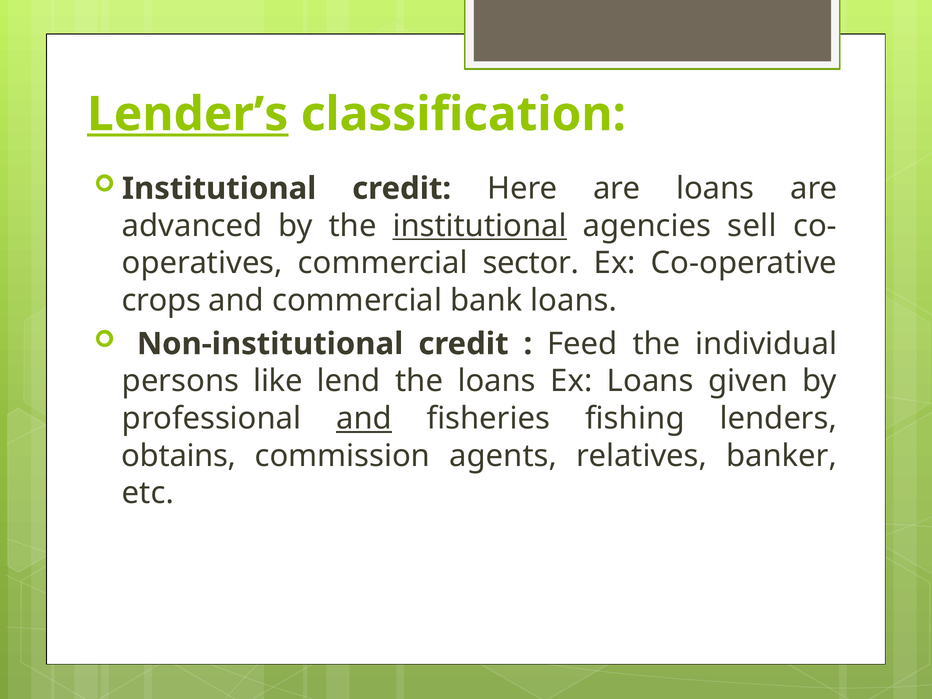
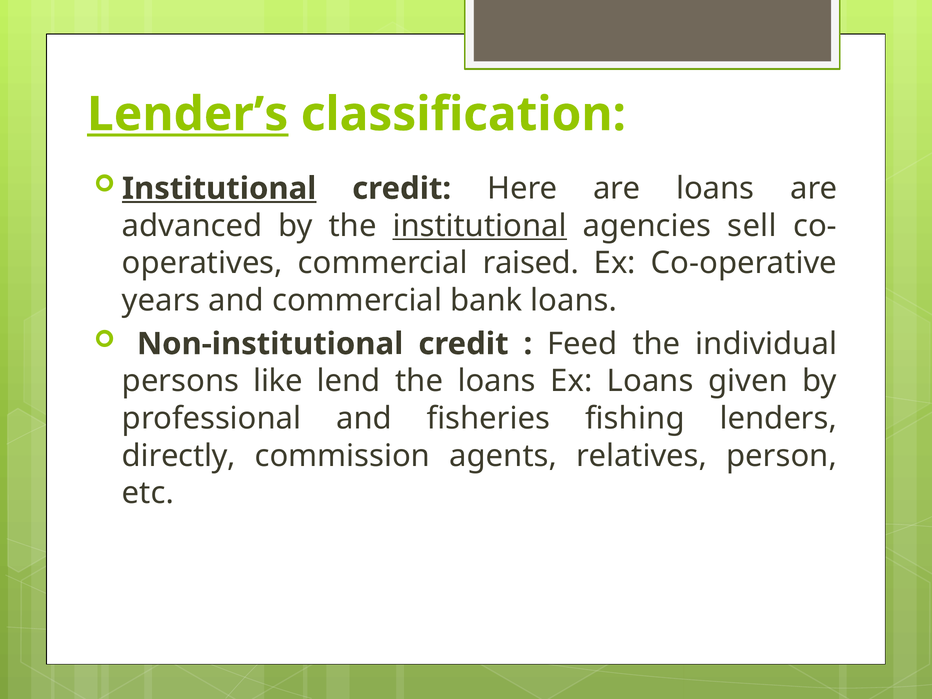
Institutional at (219, 189) underline: none -> present
sector: sector -> raised
crops: crops -> years
and at (364, 418) underline: present -> none
obtains: obtains -> directly
banker: banker -> person
